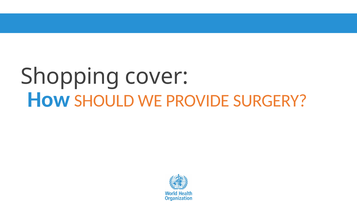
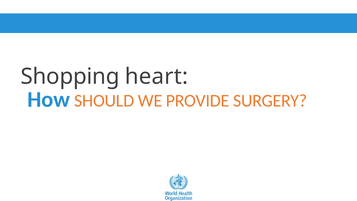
cover: cover -> heart
